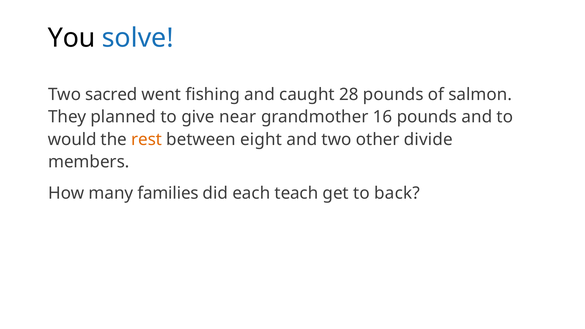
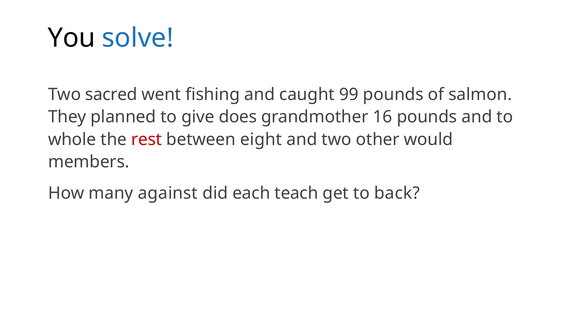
28: 28 -> 99
near: near -> does
would: would -> whole
rest colour: orange -> red
divide: divide -> would
families: families -> against
